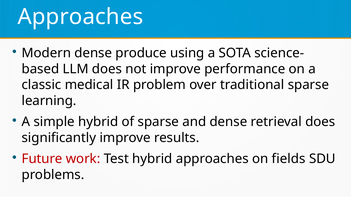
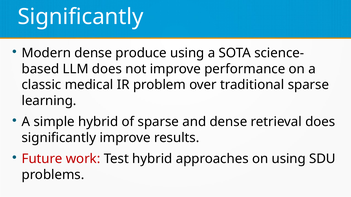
Approaches at (80, 17): Approaches -> Significantly
on fields: fields -> using
